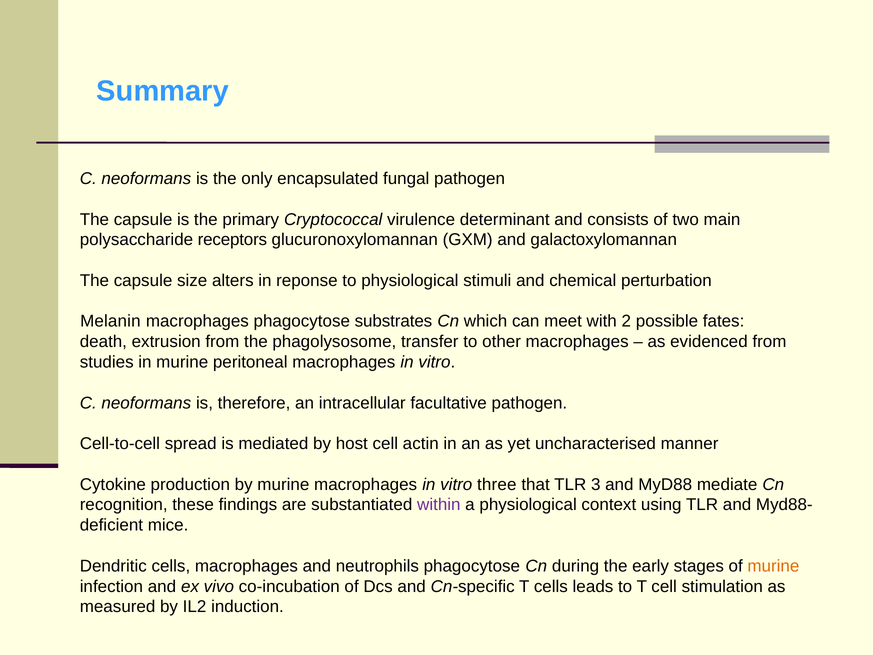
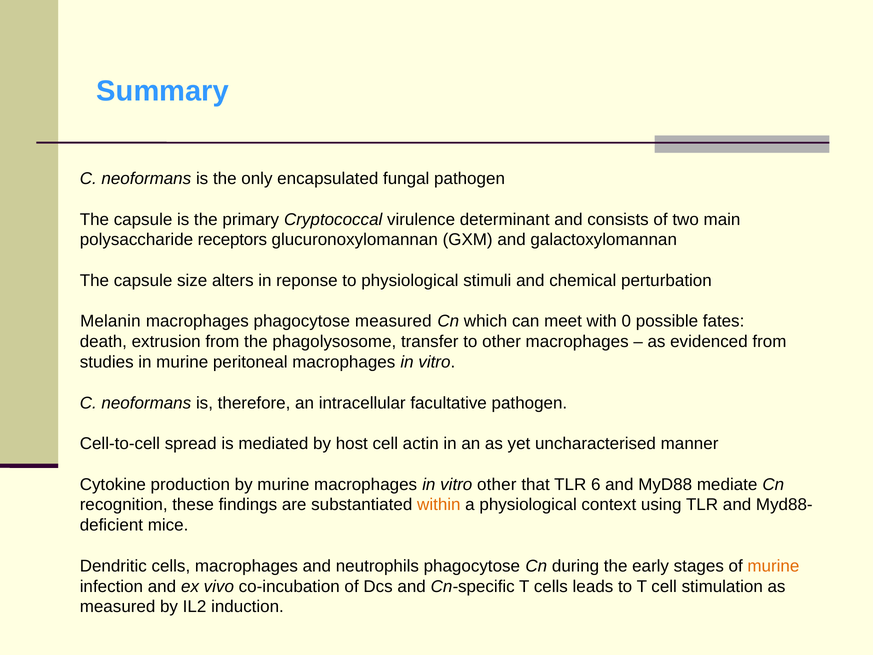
phagocytose substrates: substrates -> measured
2: 2 -> 0
vitro three: three -> other
3: 3 -> 6
within colour: purple -> orange
